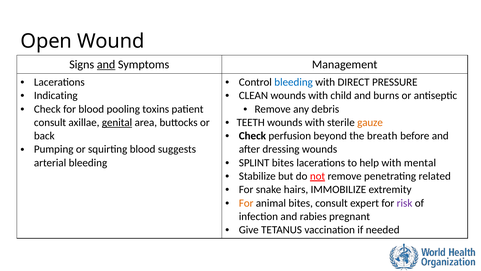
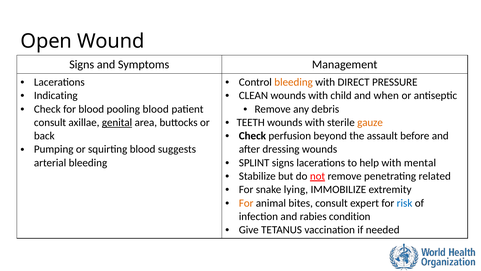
and at (106, 64) underline: present -> none
bleeding at (294, 82) colour: blue -> orange
burns: burns -> when
pooling toxins: toxins -> blood
breath: breath -> assault
SPLINT bites: bites -> signs
hairs: hairs -> lying
risk colour: purple -> blue
pregnant: pregnant -> condition
